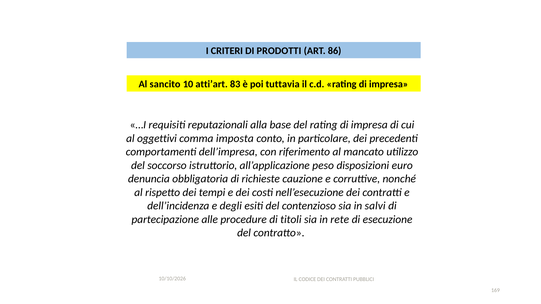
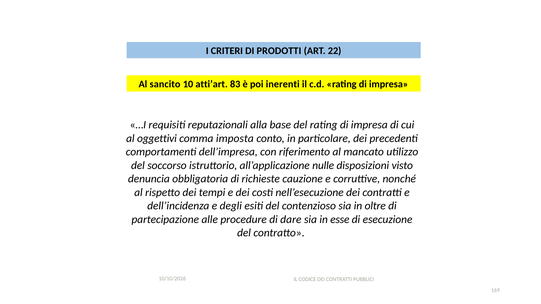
86: 86 -> 22
tuttavia: tuttavia -> inerenti
peso: peso -> nulle
euro: euro -> visto
salvi: salvi -> oltre
titoli: titoli -> dare
rete: rete -> esse
